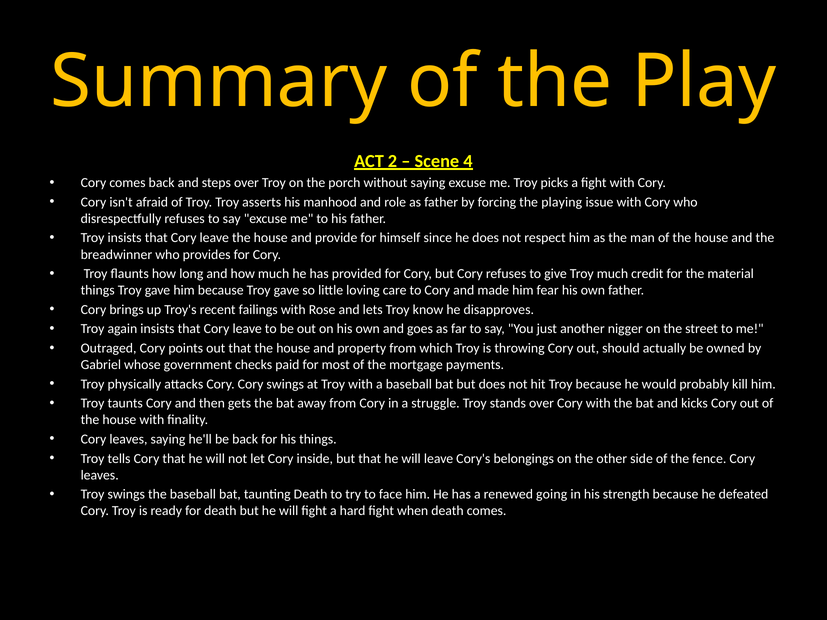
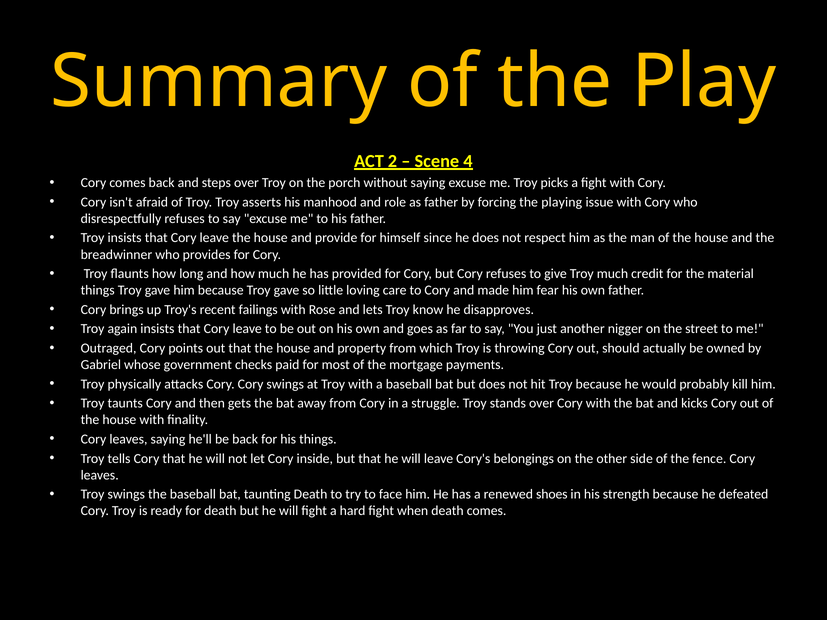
going: going -> shoes
